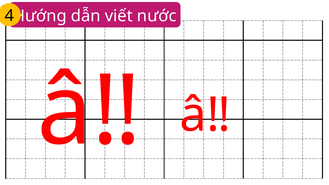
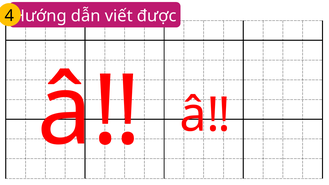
nước: nước -> được
